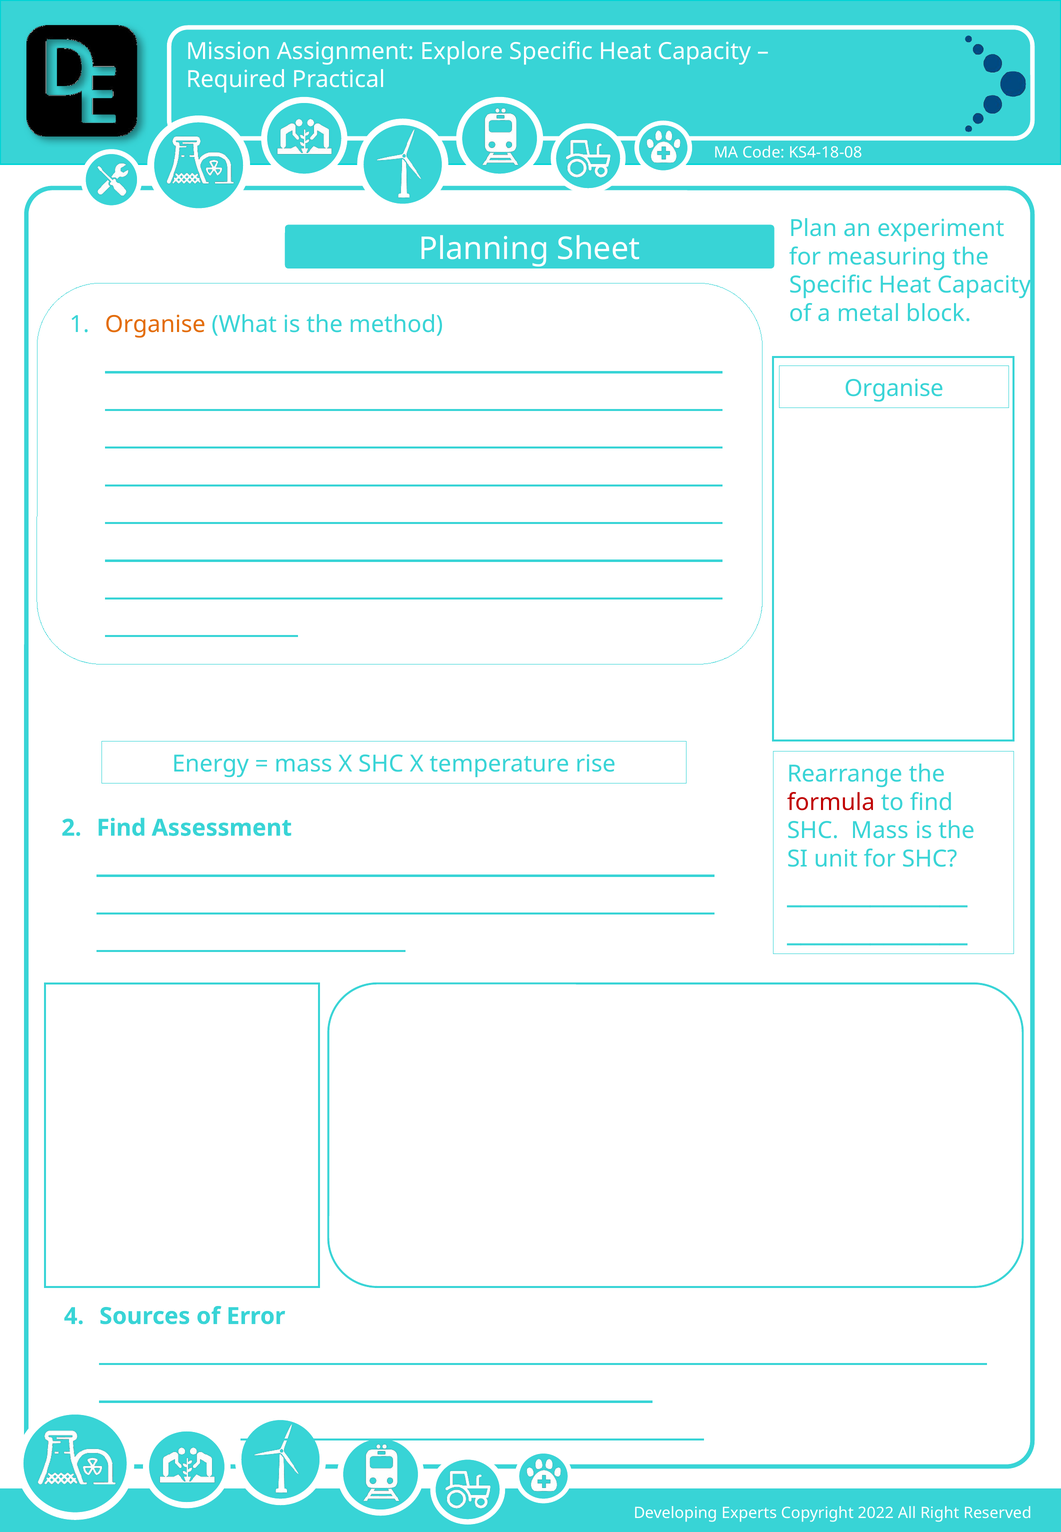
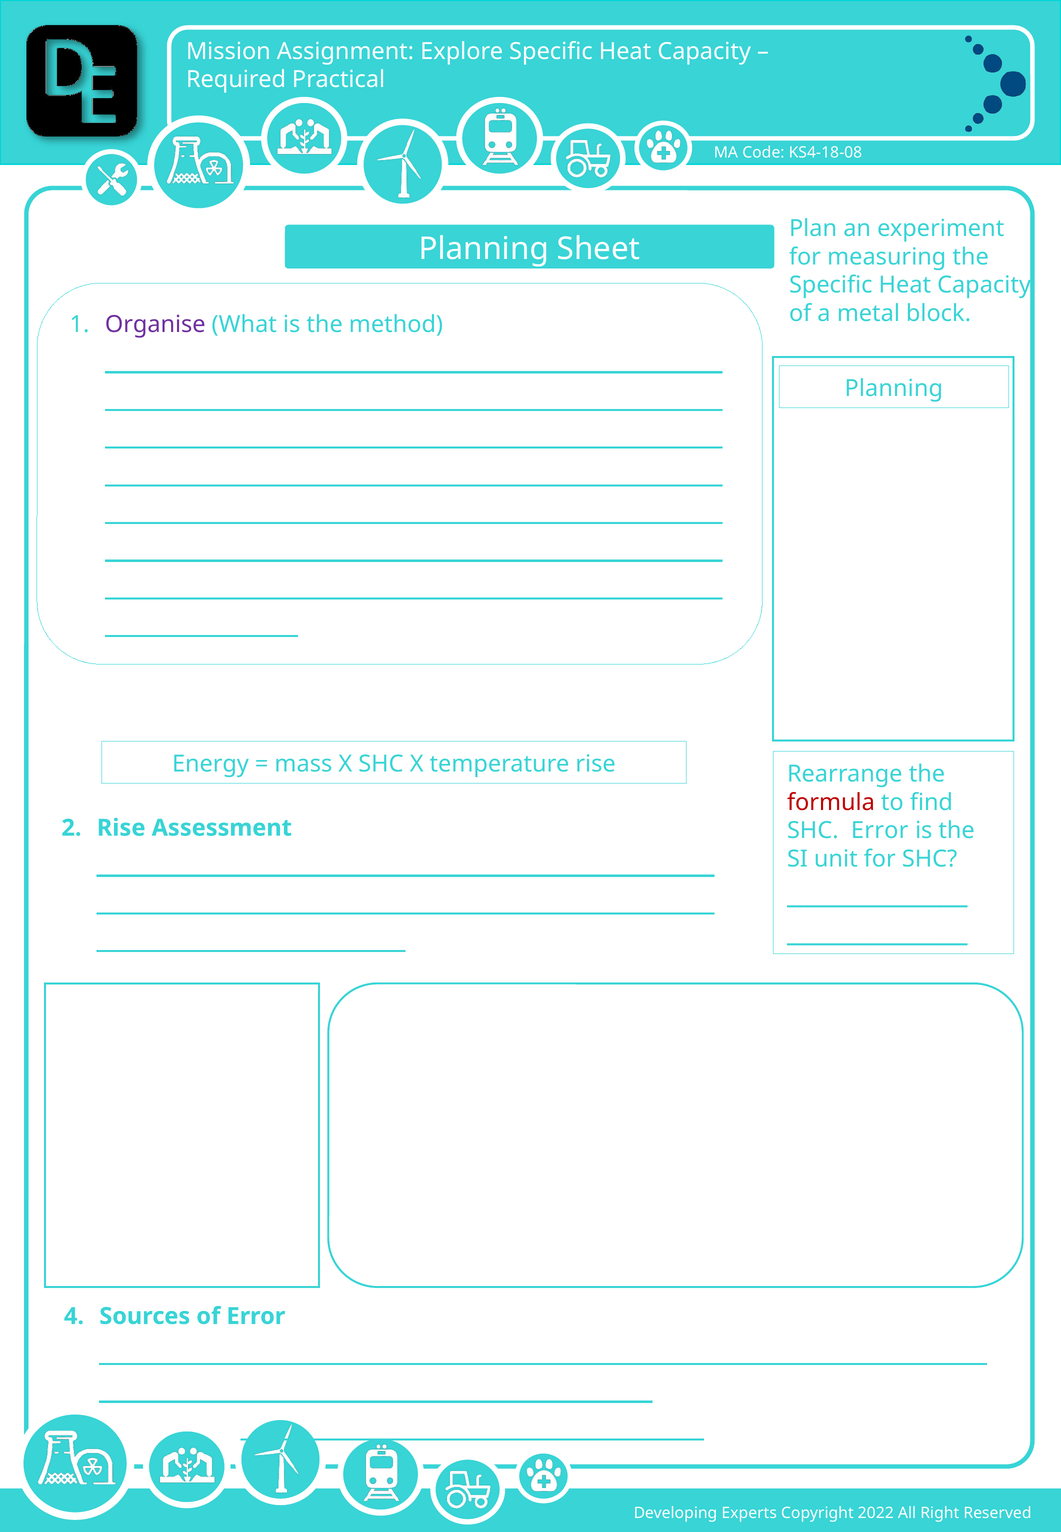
Organise at (155, 325) colour: orange -> purple
Organise at (894, 389): Organise -> Planning
Find at (121, 828): Find -> Rise
SHC Mass: Mass -> Error
